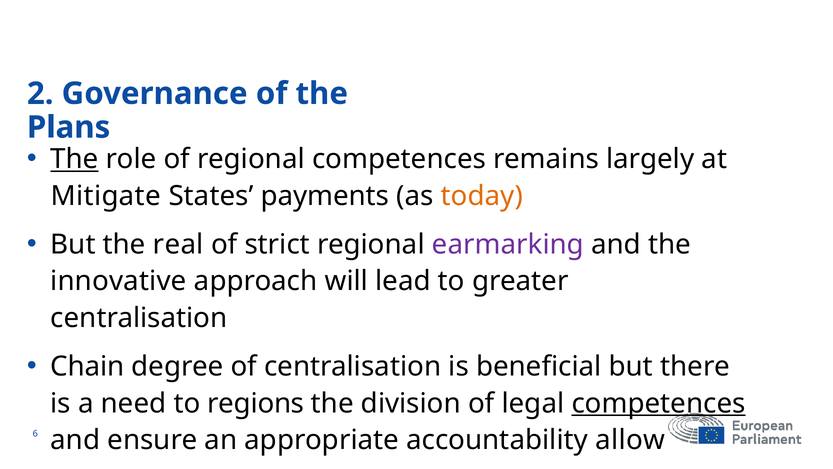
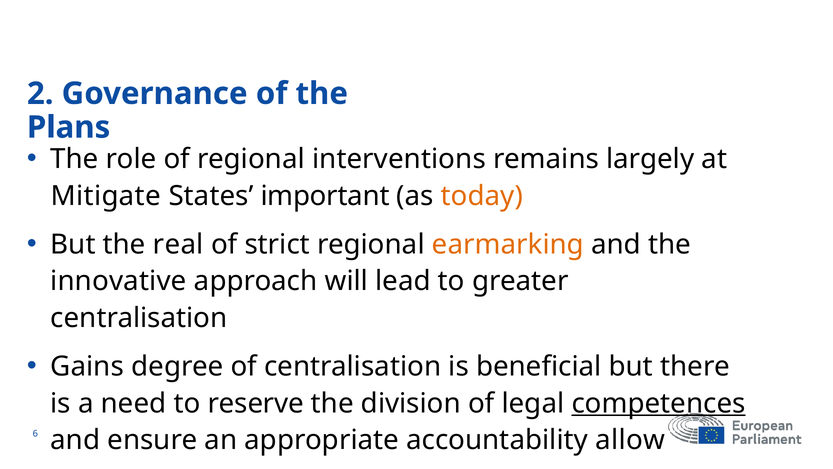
The at (75, 159) underline: present -> none
regional competences: competences -> interventions
payments: payments -> important
earmarking colour: purple -> orange
Chain: Chain -> Gains
regions: regions -> reserve
